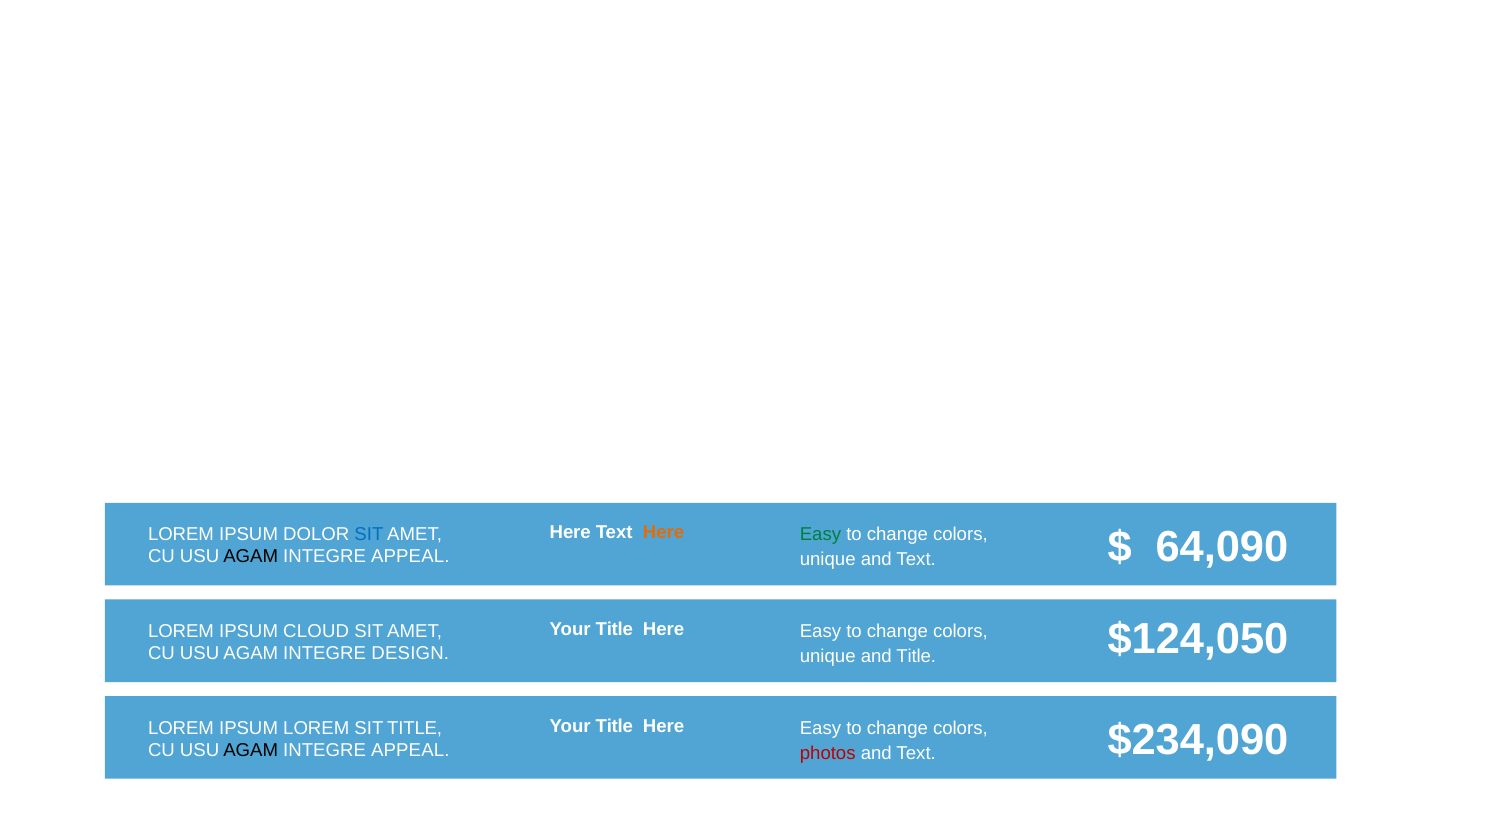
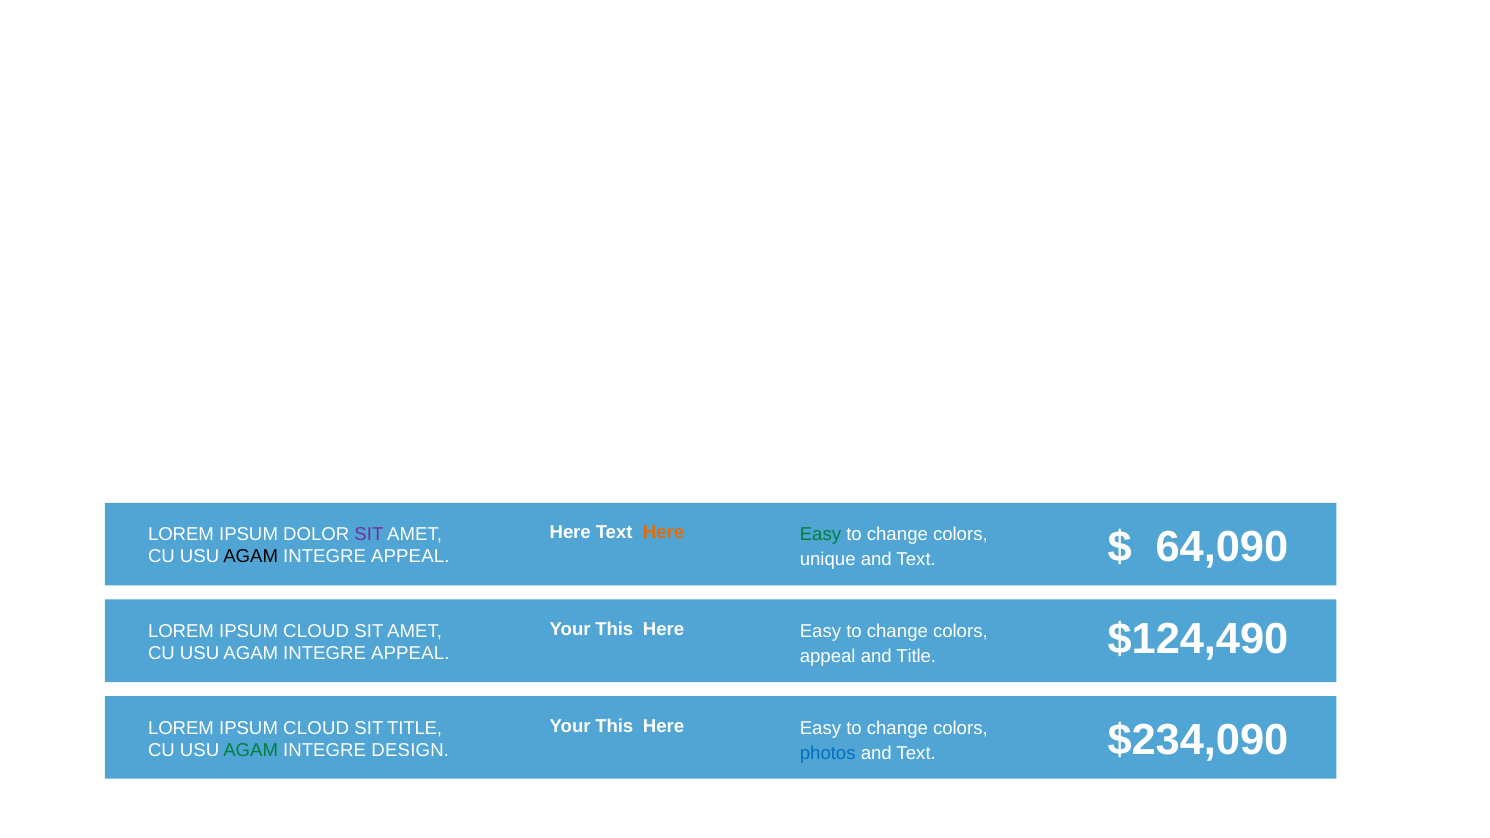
SIT at (369, 534) colour: blue -> purple
$124,050: $124,050 -> $124,490
Title at (614, 630): Title -> This
DESIGN at (410, 654): DESIGN -> APPEAL
unique at (828, 656): unique -> appeal
Title at (614, 727): Title -> This
LOREM at (316, 728): LOREM -> CLOUD
AGAM at (251, 751) colour: black -> green
APPEAL at (410, 751): APPEAL -> DESIGN
photos colour: red -> blue
